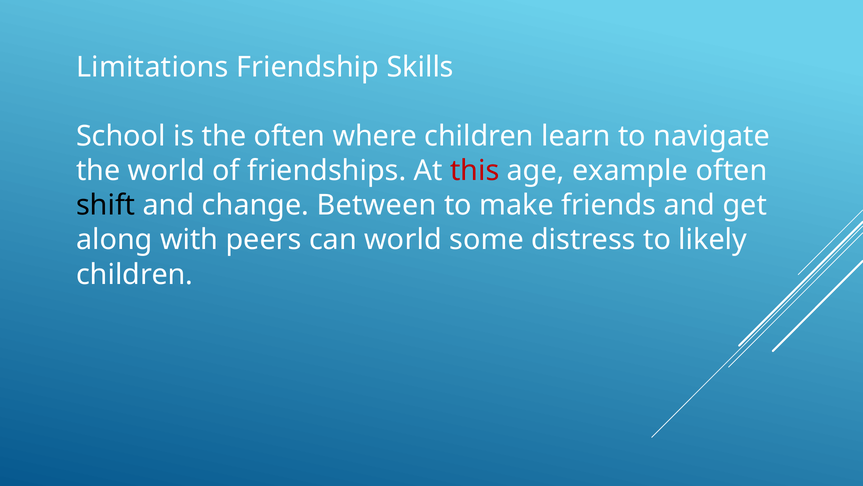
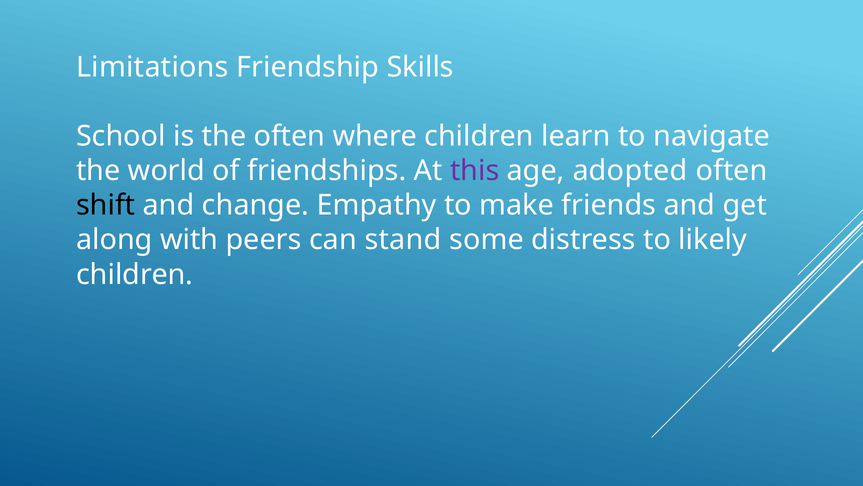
this colour: red -> purple
example: example -> adopted
Between: Between -> Empathy
can world: world -> stand
